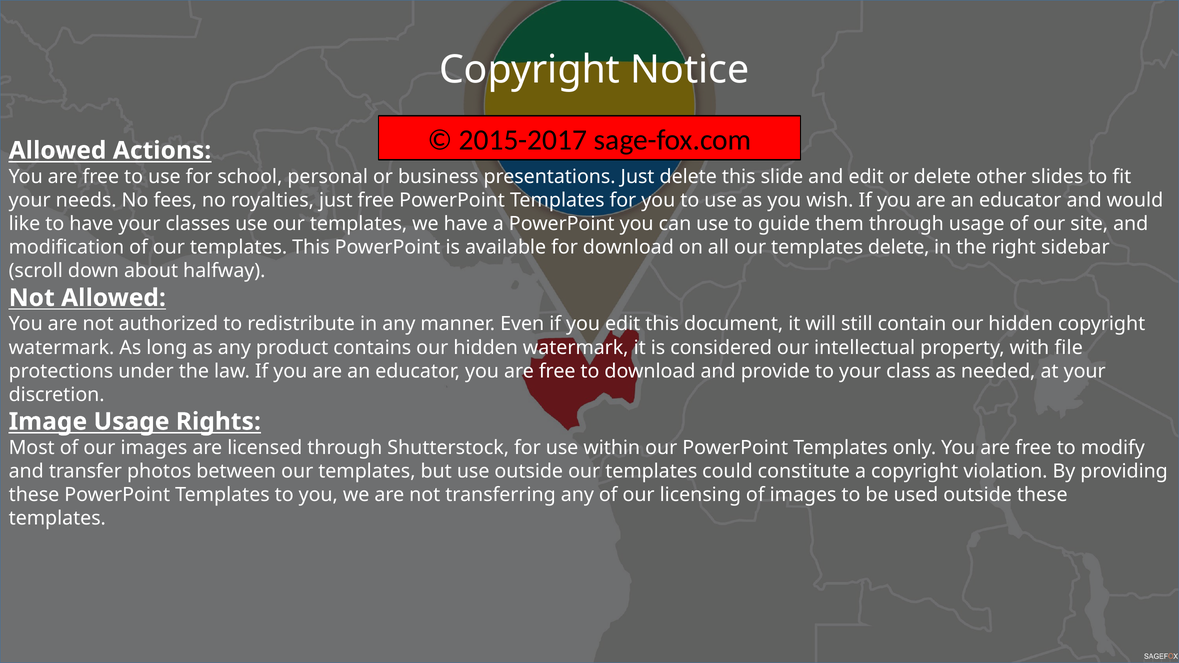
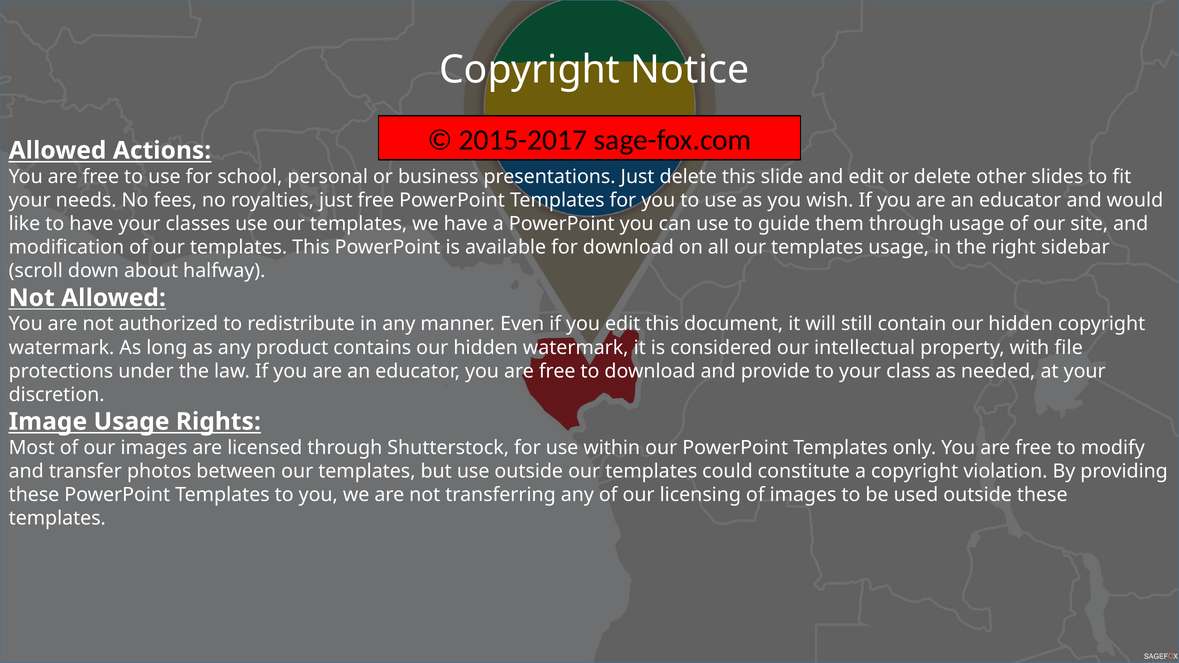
templates delete: delete -> usage
